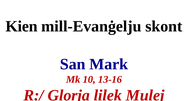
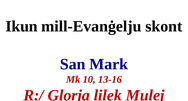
Kien: Kien -> Ikun
